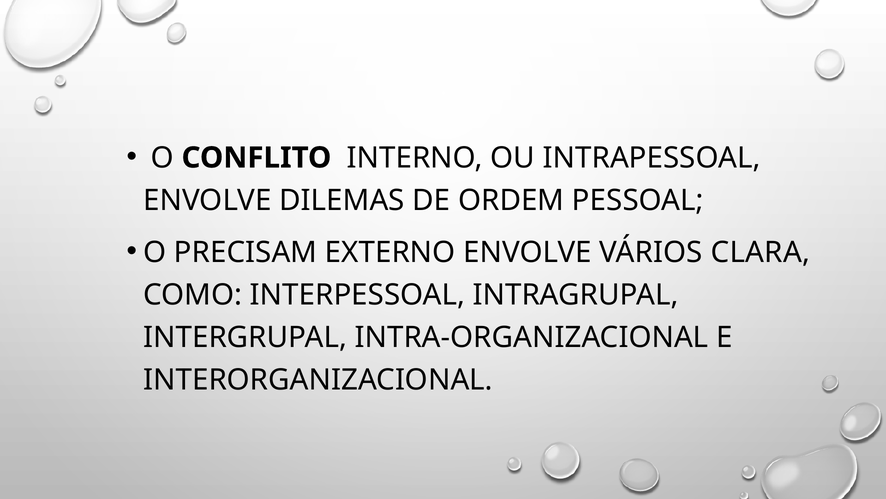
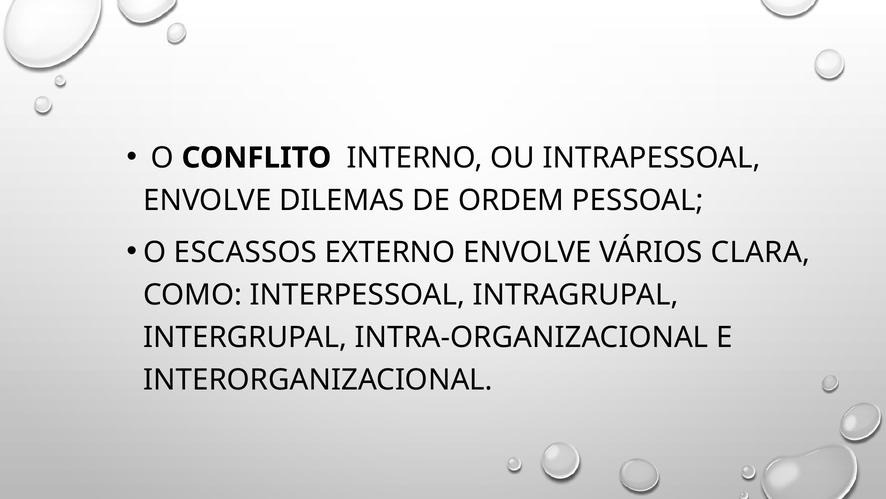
PRECISAM: PRECISAM -> ESCASSOS
